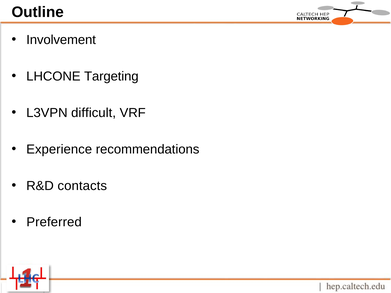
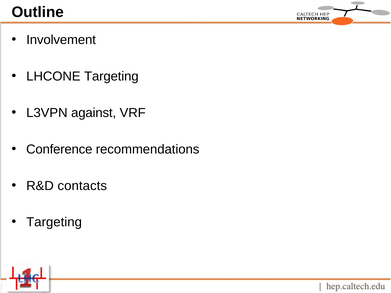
difficult: difficult -> against
Experience: Experience -> Conference
Preferred at (54, 222): Preferred -> Targeting
